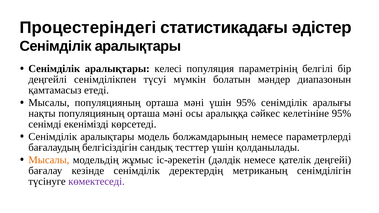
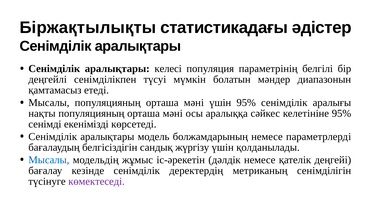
Процестеріндегі: Процестеріндегі -> Біржақтылықты
тесттер: тесттер -> жүргізу
Мысалы at (49, 160) colour: orange -> blue
